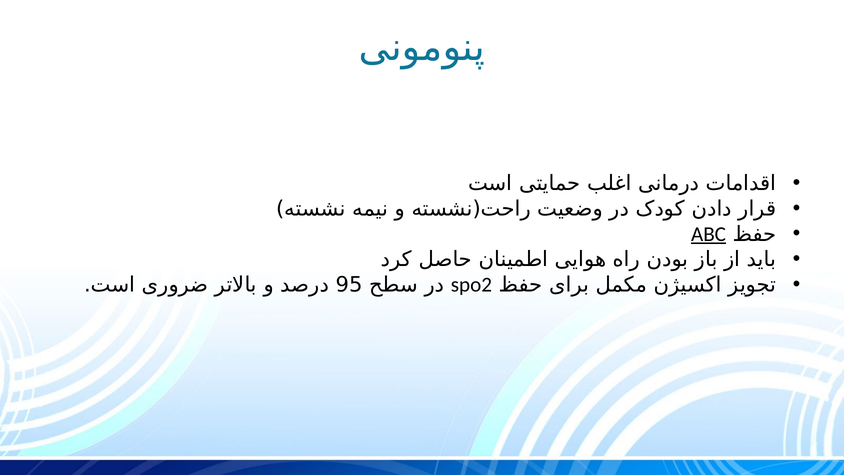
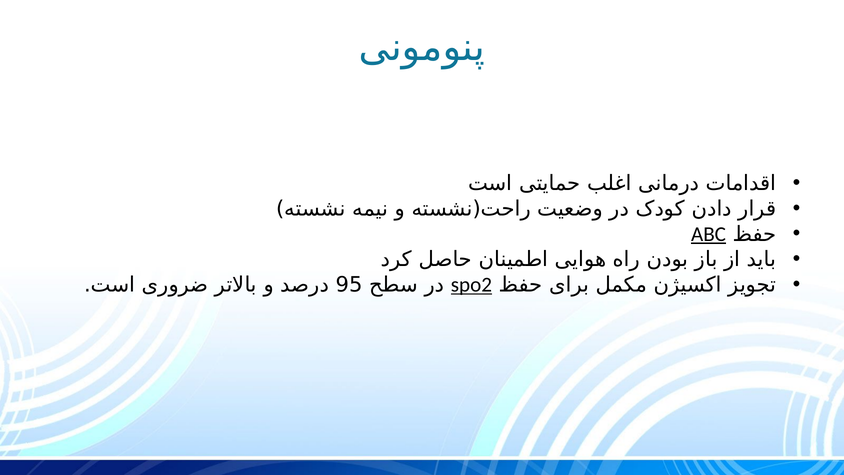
spo2 underline: none -> present
